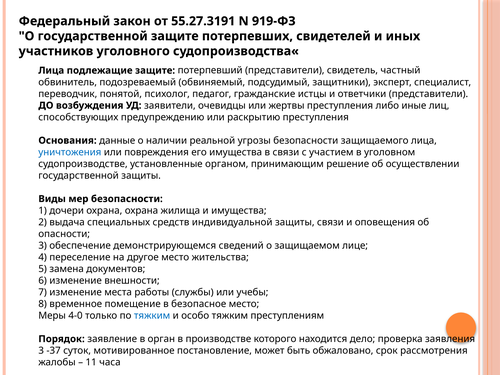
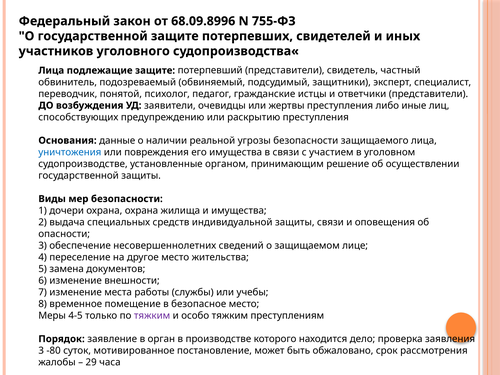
55.27.3191: 55.27.3191 -> 68.09.8996
919-ФЗ: 919-ФЗ -> 755-ФЗ
демонстрирующемся: демонстрирующемся -> несовершеннолетних
4-0: 4-0 -> 4-5
тяжким at (152, 316) colour: blue -> purple
-37: -37 -> -80
11: 11 -> 29
